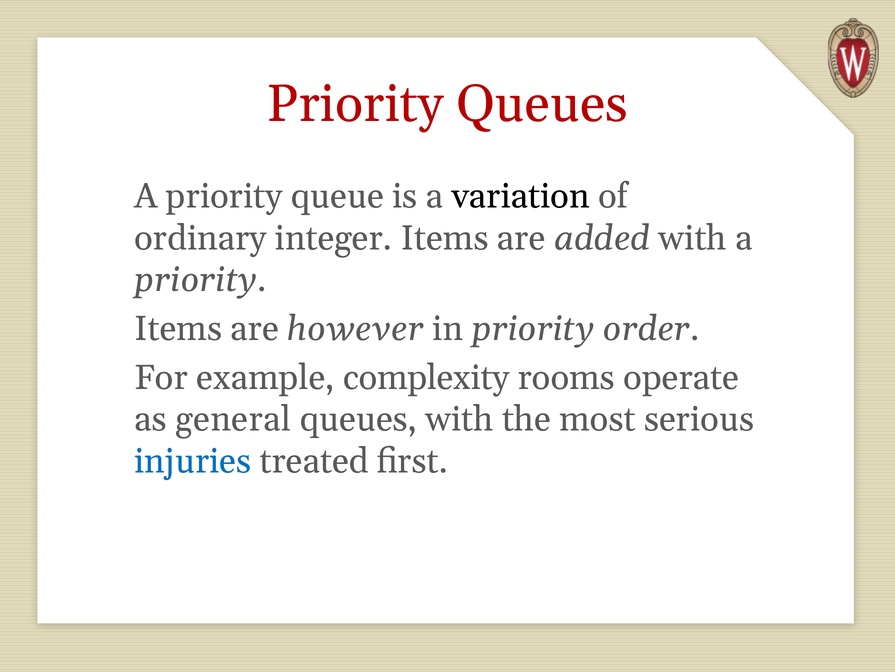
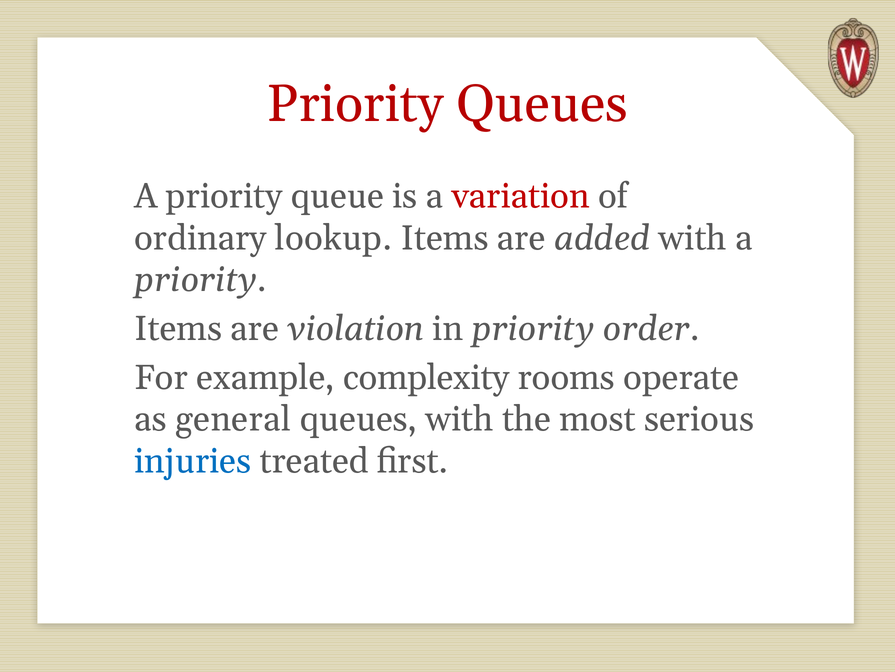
variation colour: black -> red
integer: integer -> lookup
however: however -> violation
